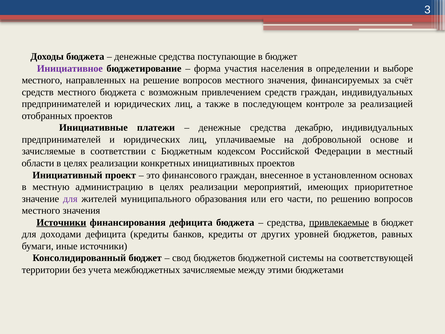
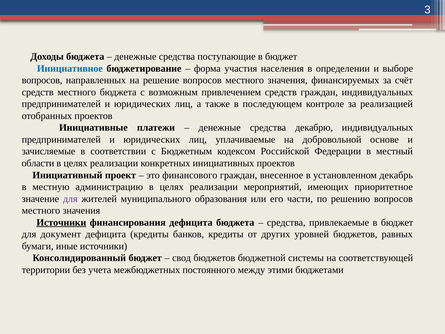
Инициативное colour: purple -> blue
местного at (42, 80): местного -> вопросов
основах: основах -> декабрь
привлекаемые underline: present -> none
доходами: доходами -> документ
межбюджетных зачисляемые: зачисляемые -> постоянного
